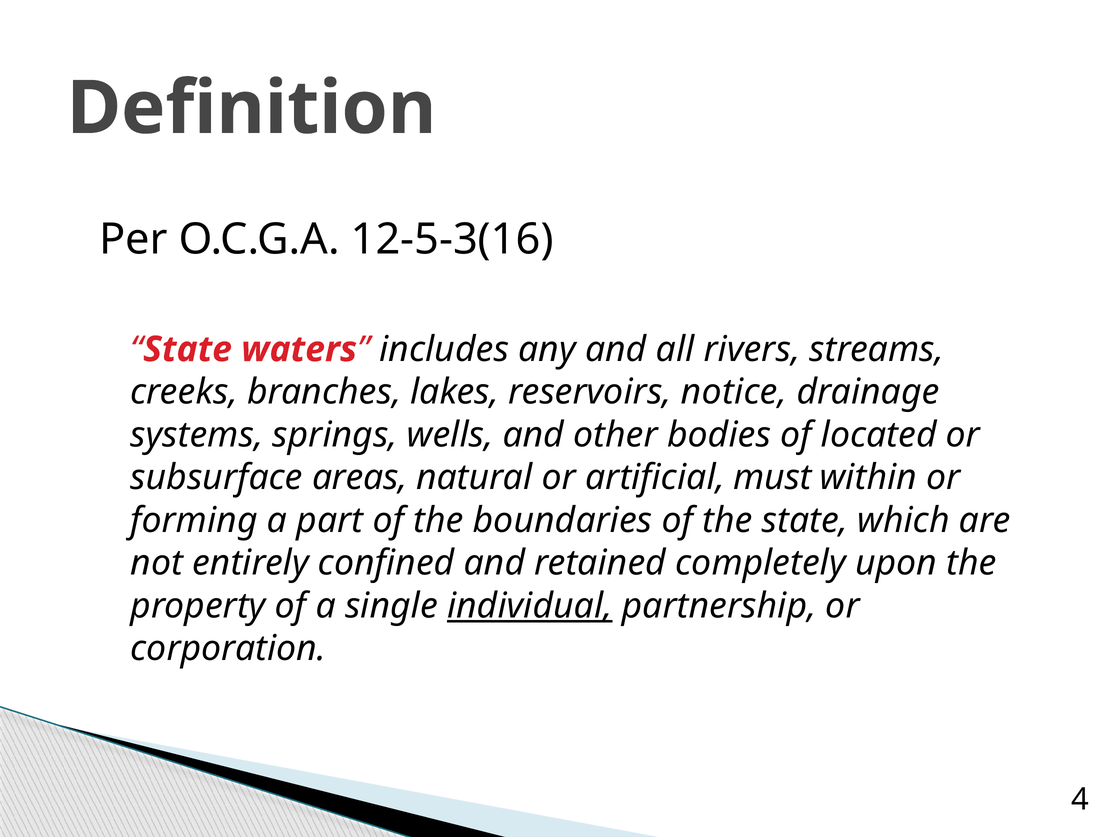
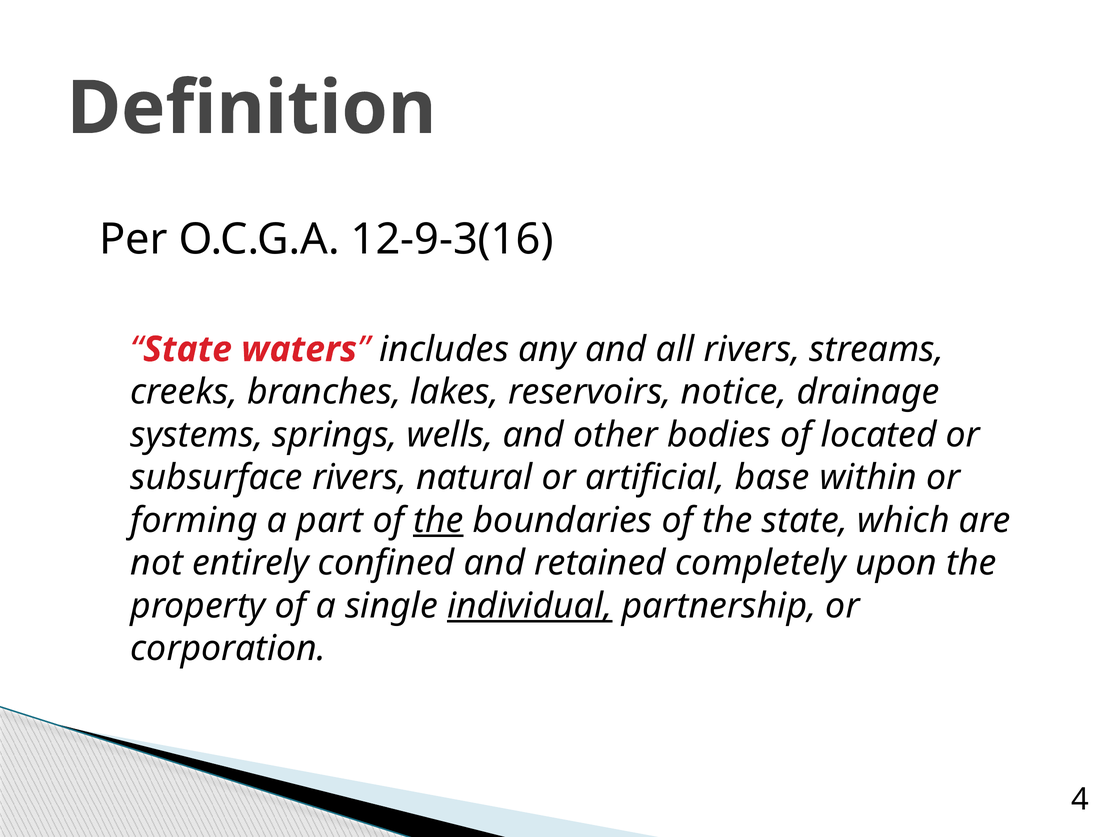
12-5-3(16: 12-5-3(16 -> 12-9-3(16
subsurface areas: areas -> rivers
must: must -> base
the at (438, 520) underline: none -> present
